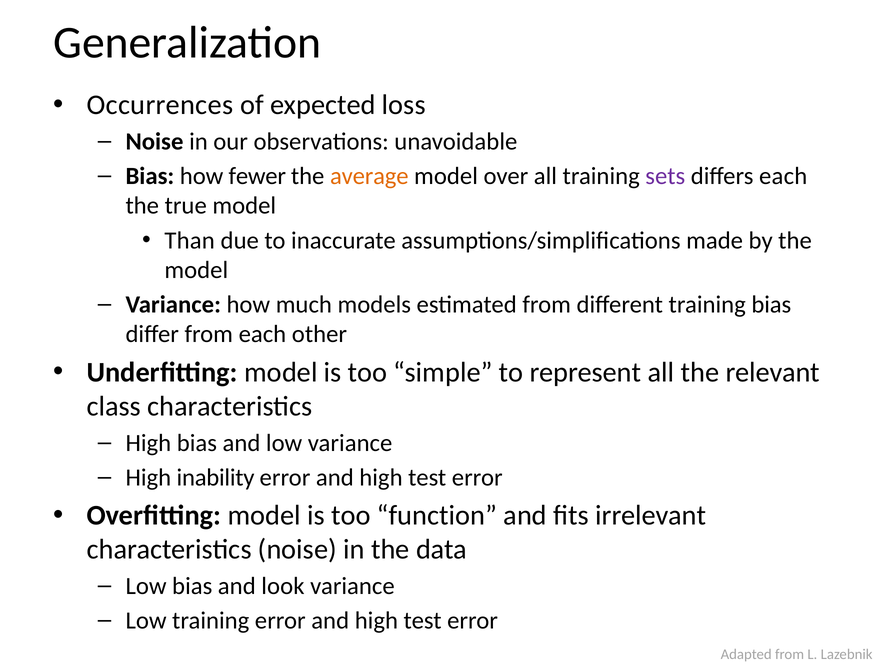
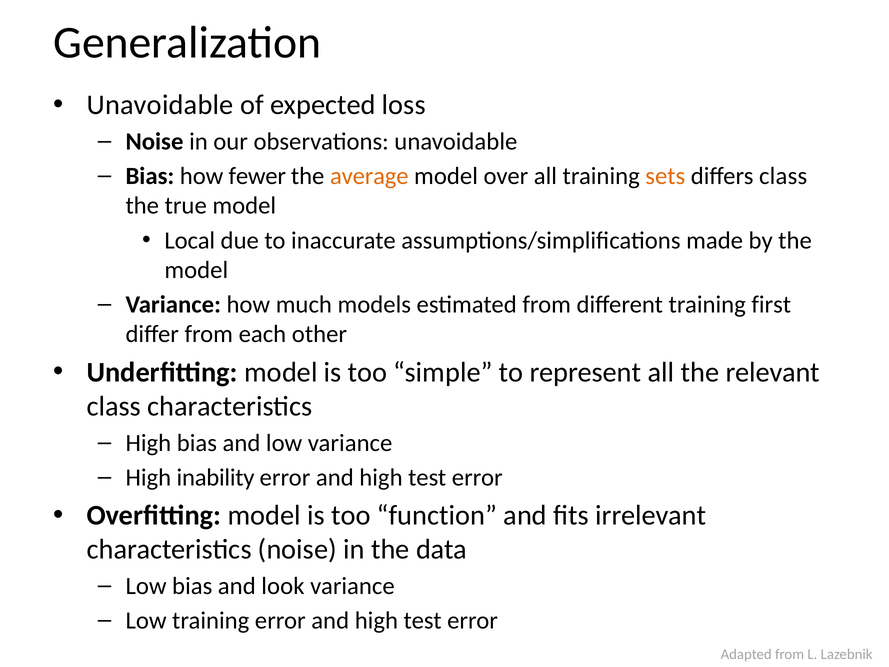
Occurrences at (160, 105): Occurrences -> Unavoidable
sets colour: purple -> orange
differs each: each -> class
Than: Than -> Local
training bias: bias -> first
